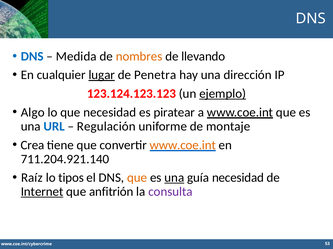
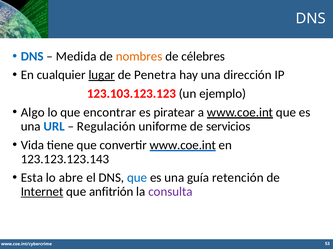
llevando: llevando -> célebres
123.124.123.123: 123.124.123.123 -> 123.103.123.123
ejemplo underline: present -> none
que necesidad: necesidad -> encontrar
montaje: montaje -> servicios
Crea: Crea -> Vida
www.coe.int at (183, 145) colour: orange -> black
711.204.921.140: 711.204.921.140 -> 123.123.123.143
Raíz: Raíz -> Esta
tipos: tipos -> abre
que at (137, 178) colour: orange -> blue
una at (174, 178) underline: present -> none
guía necesidad: necesidad -> retención
